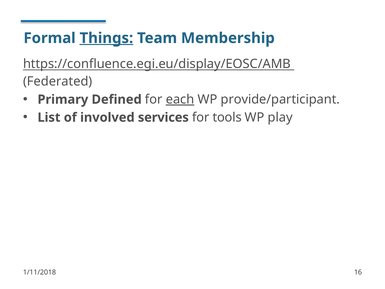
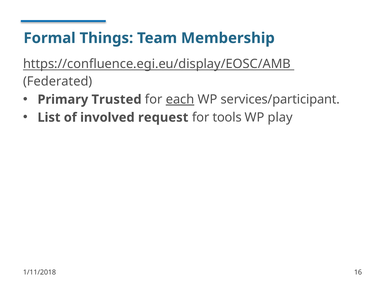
Things underline: present -> none
Defined: Defined -> Trusted
provide/participant: provide/participant -> services/participant
services: services -> request
